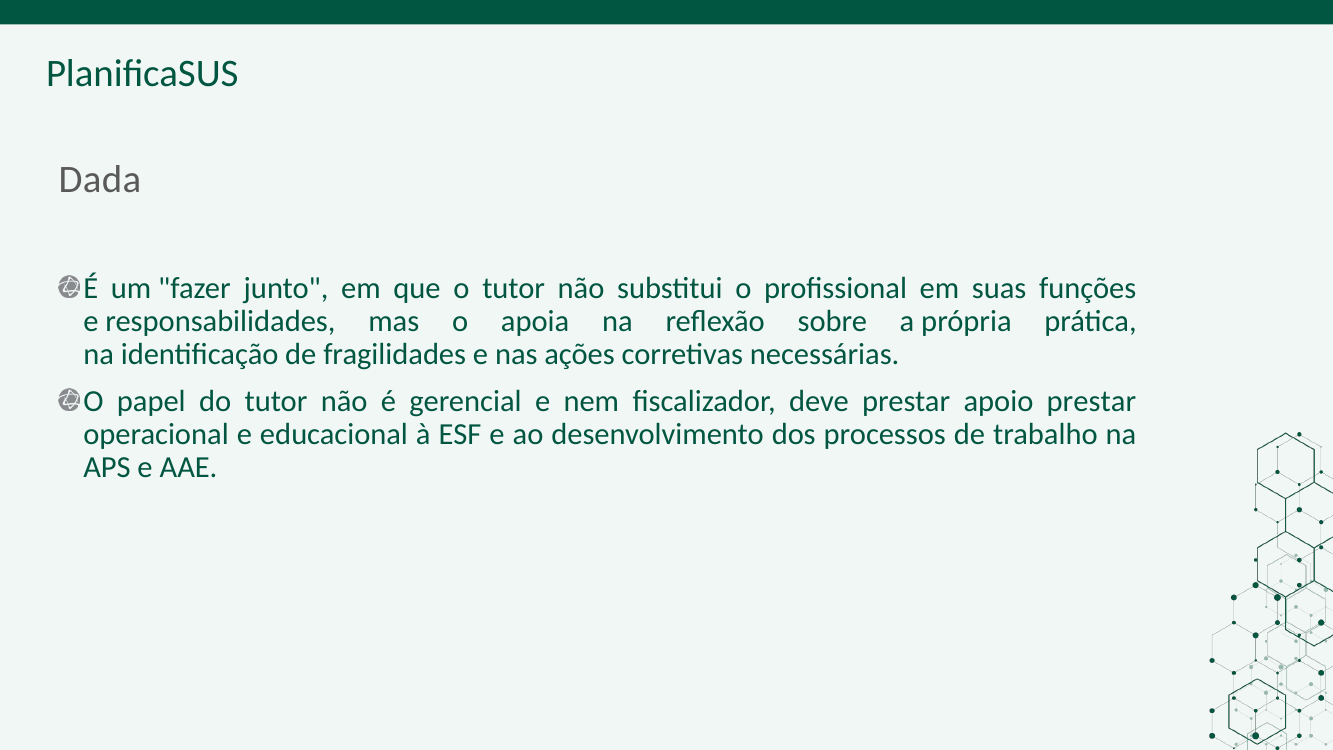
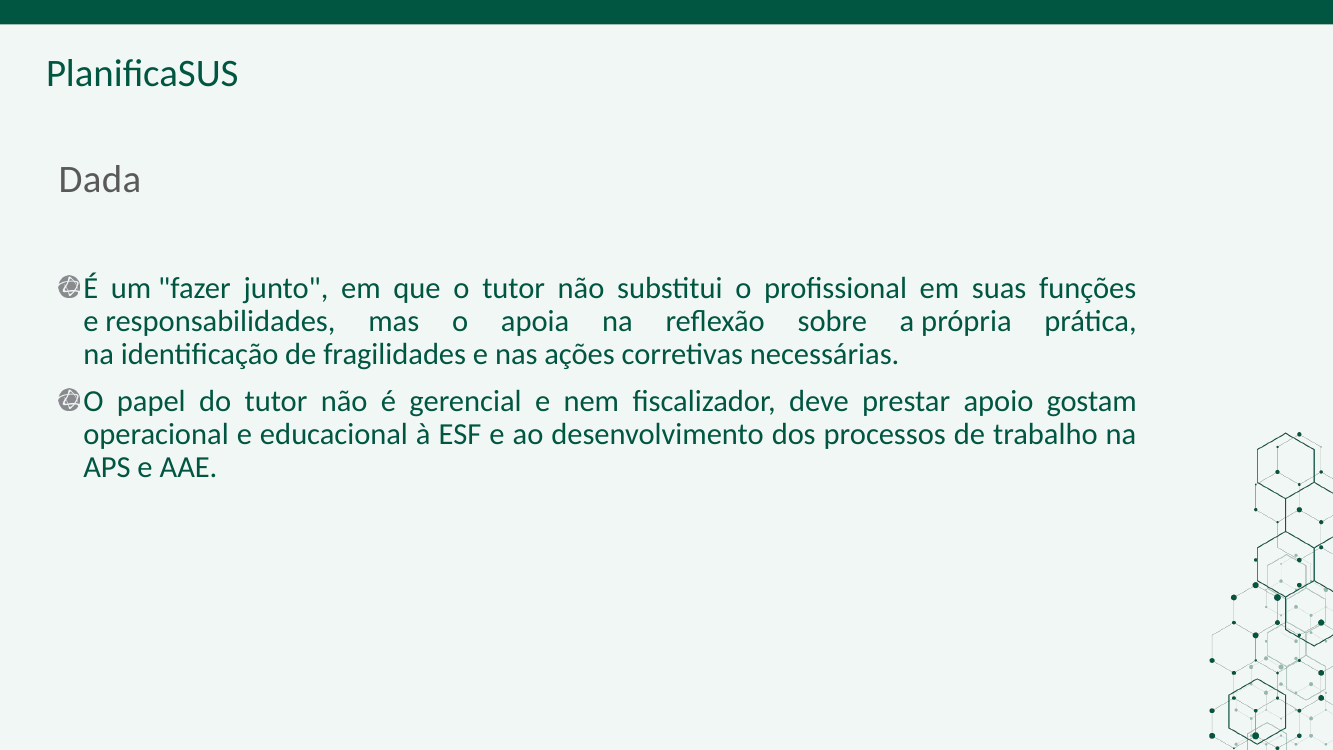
apoio prestar: prestar -> gostam
